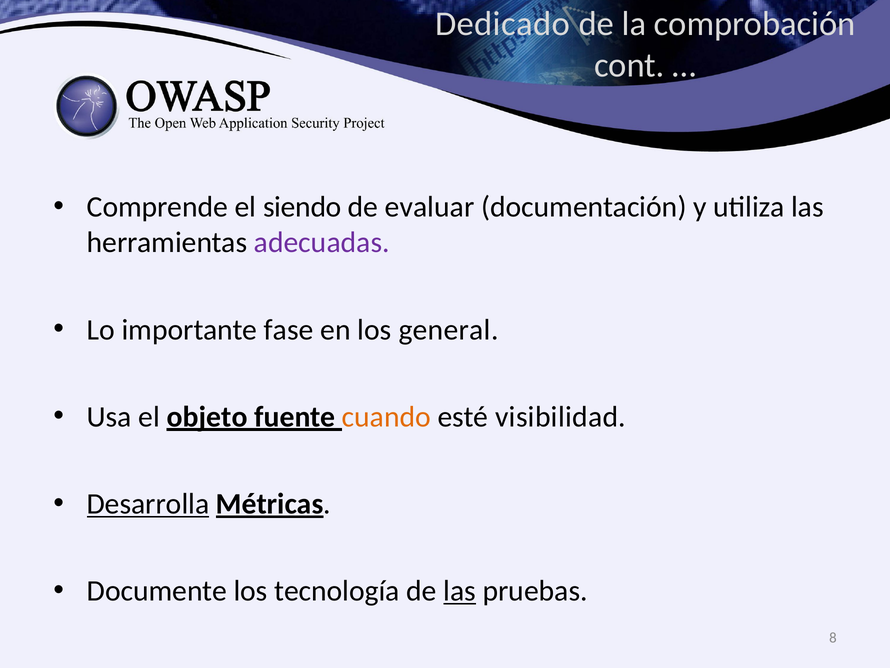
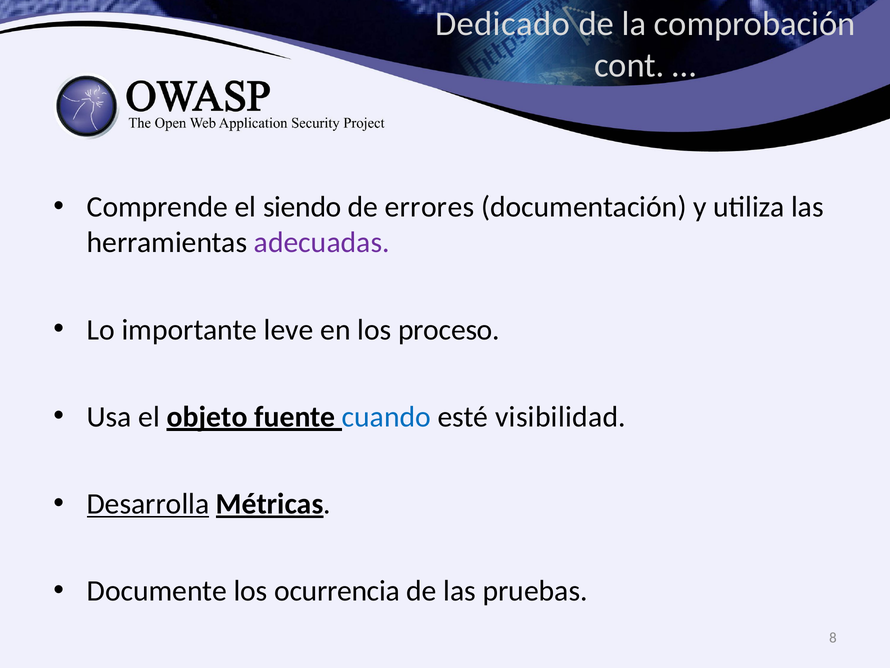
evaluar: evaluar -> errores
fase: fase -> leve
general: general -> proceso
cuando colour: orange -> blue
tecnología: tecnología -> ocurrencia
las at (460, 591) underline: present -> none
